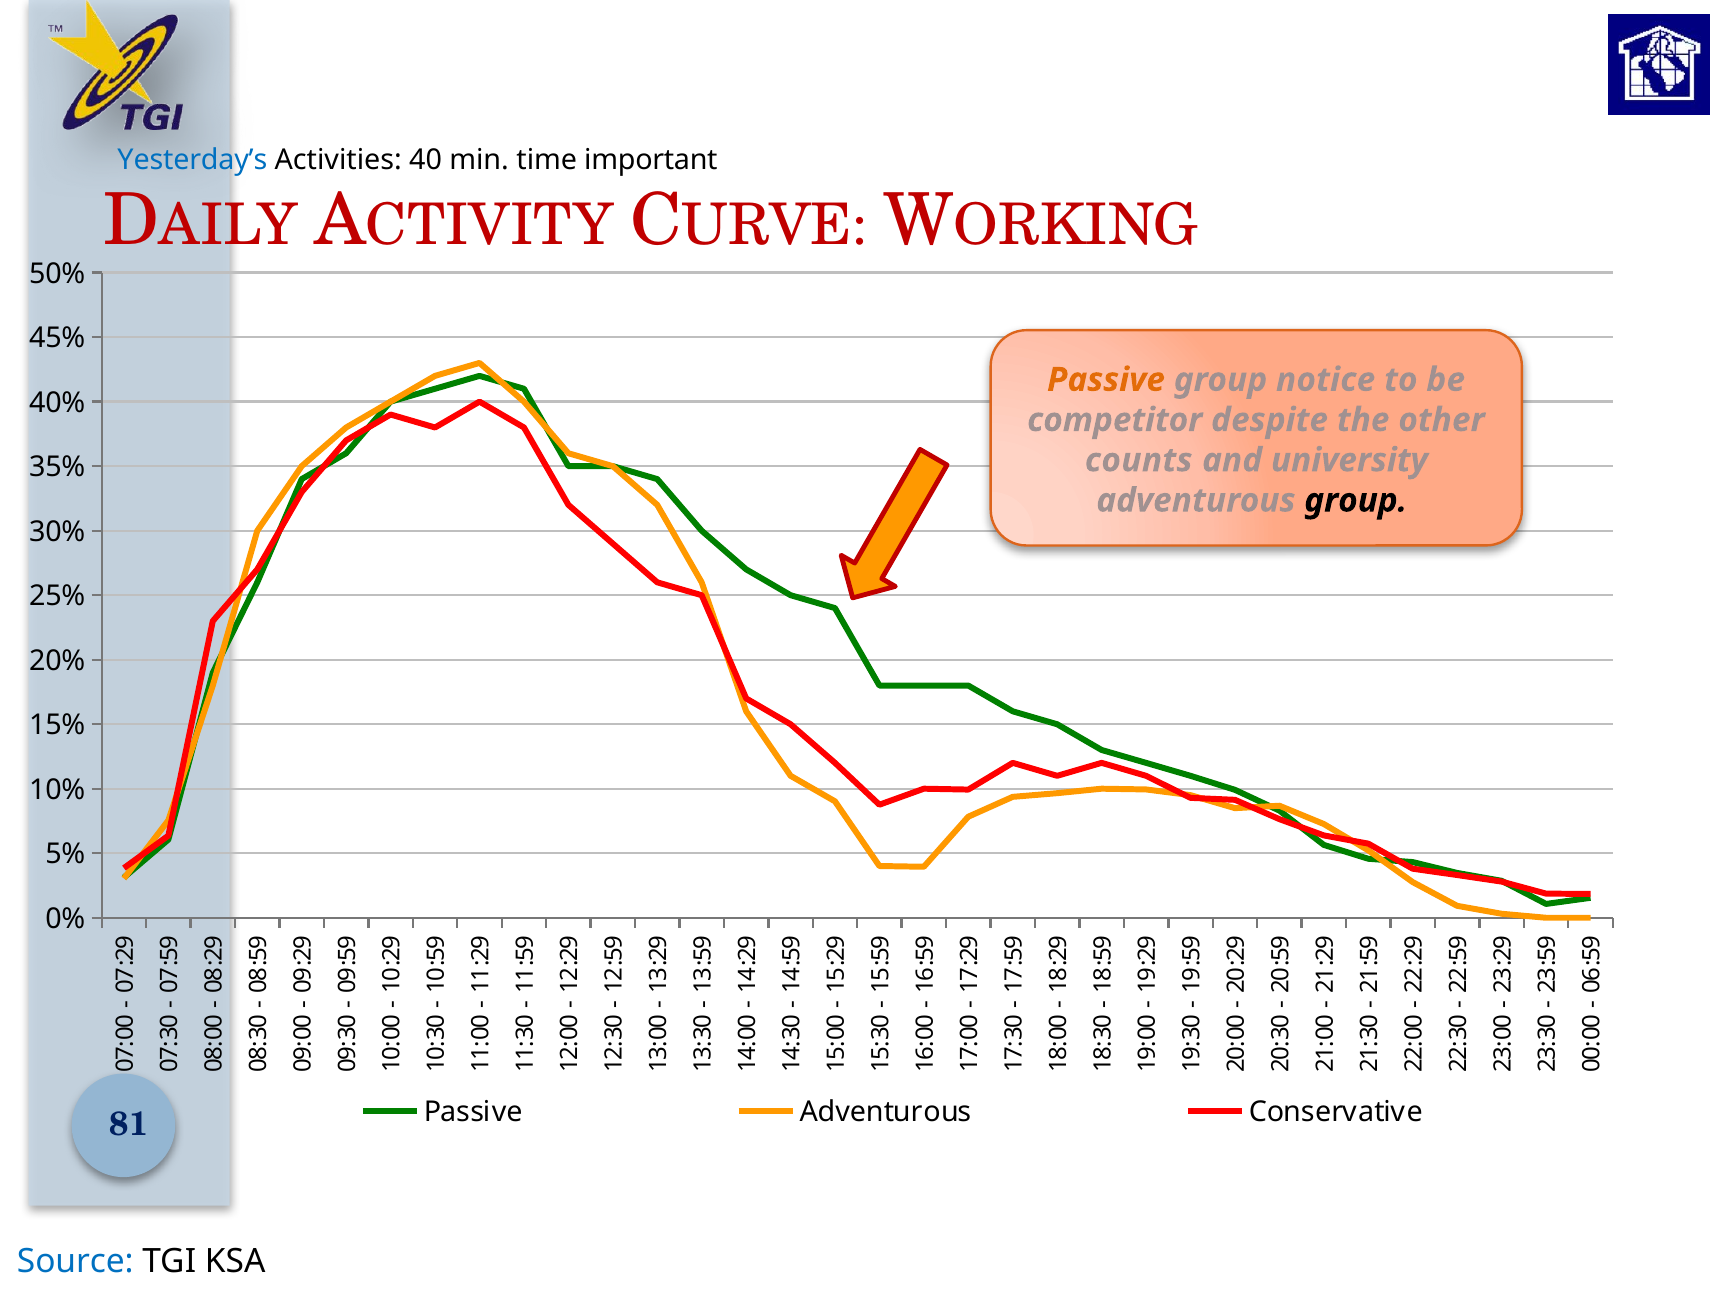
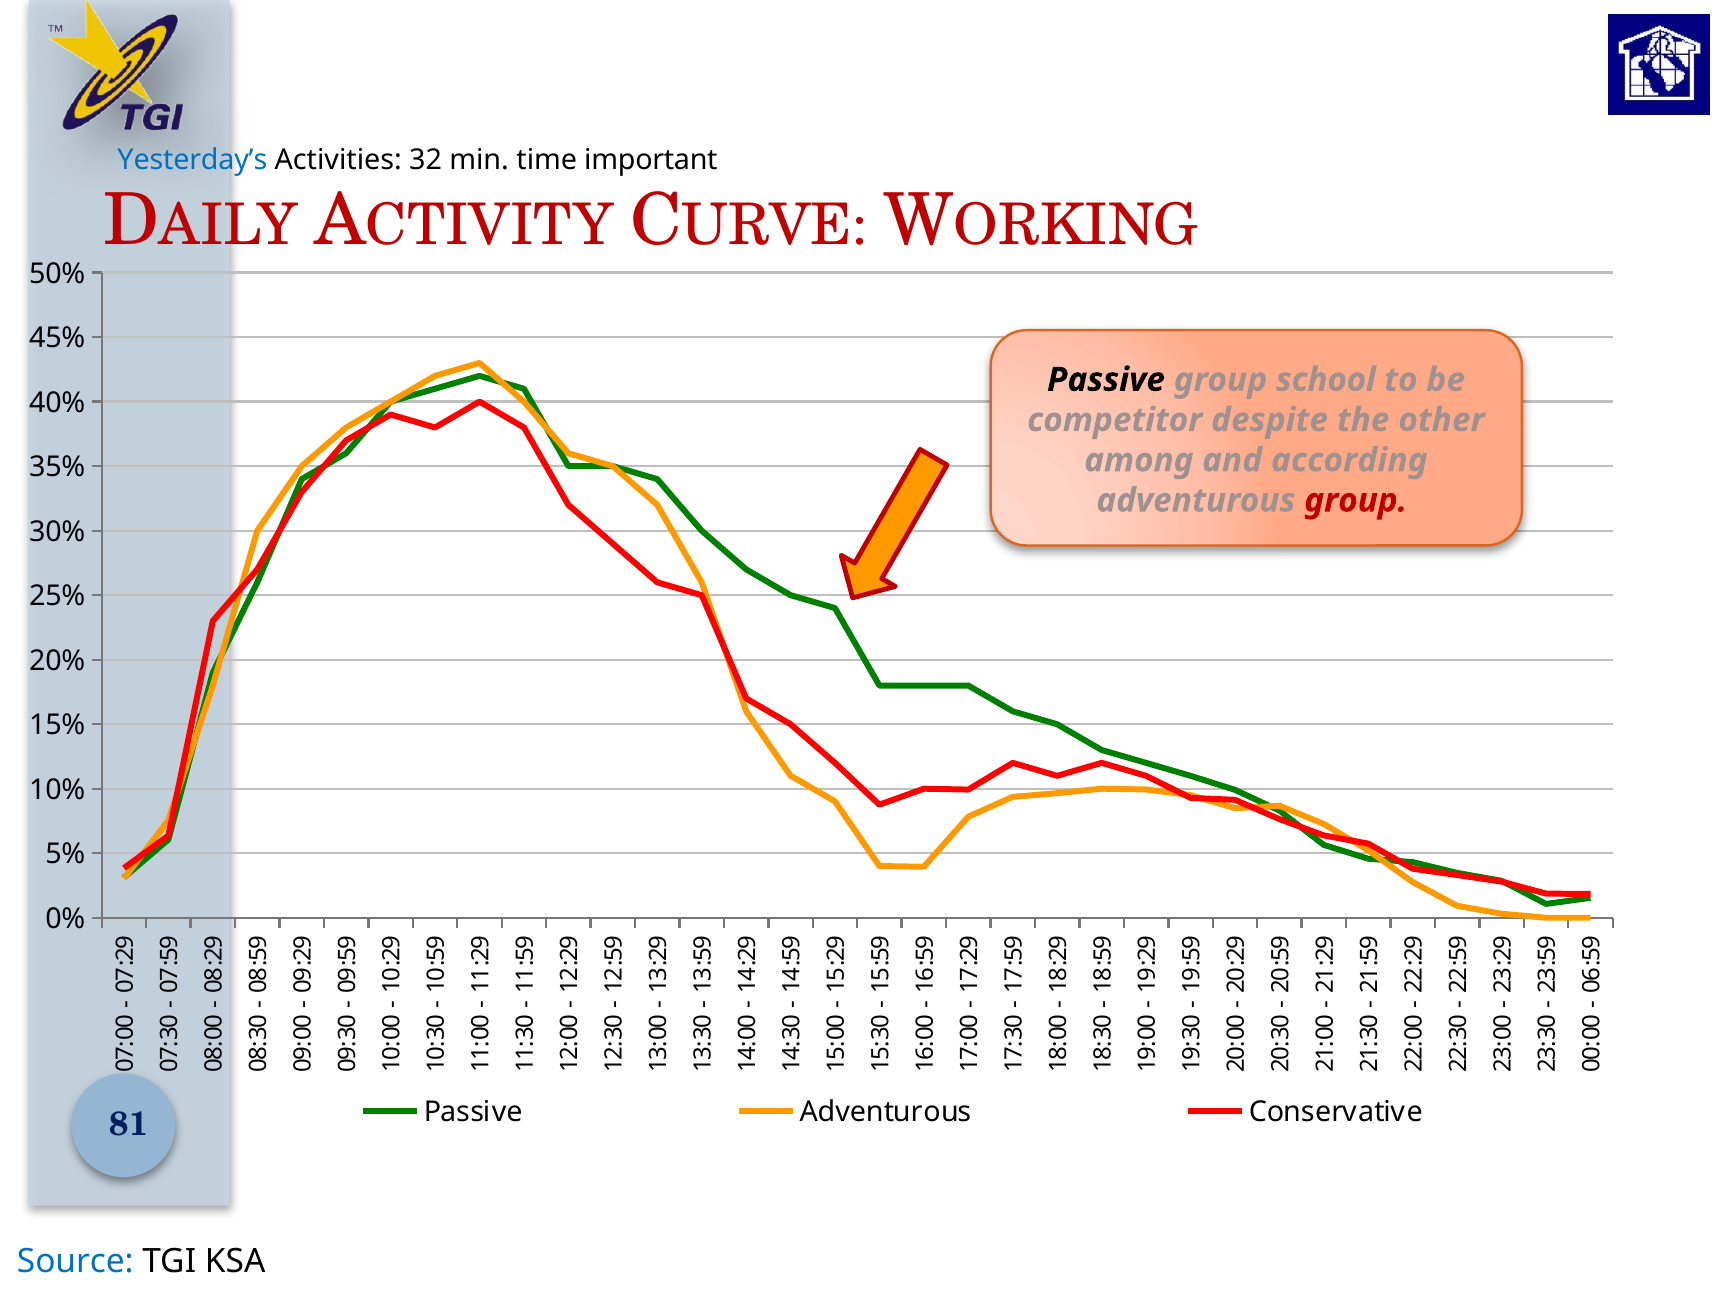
40: 40 -> 32
Passive at (1106, 380) colour: orange -> black
notice: notice -> school
counts: counts -> among
university: university -> according
group at (1356, 501) colour: black -> red
